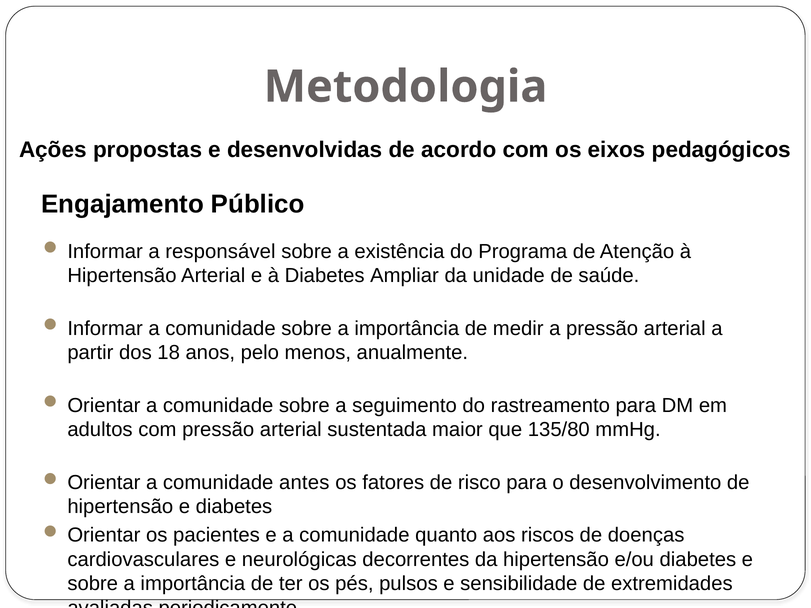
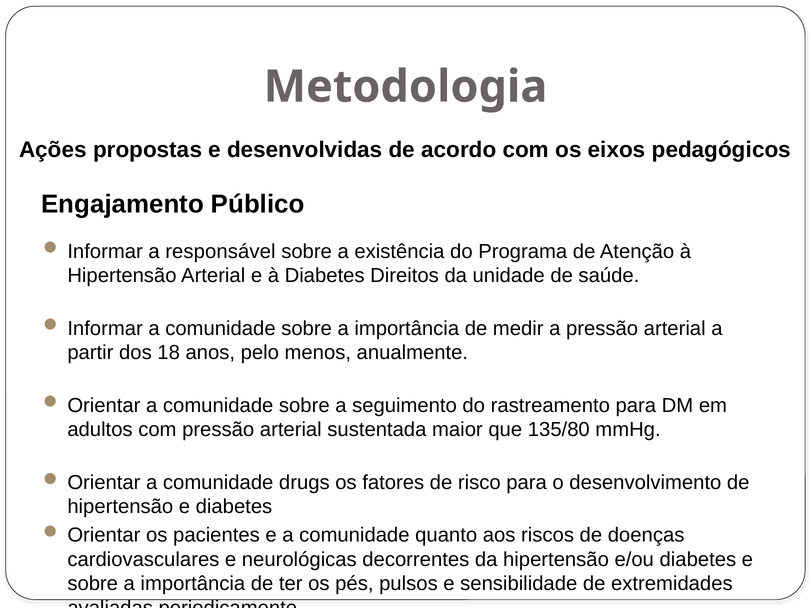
Ampliar: Ampliar -> Direitos
antes: antes -> drugs
